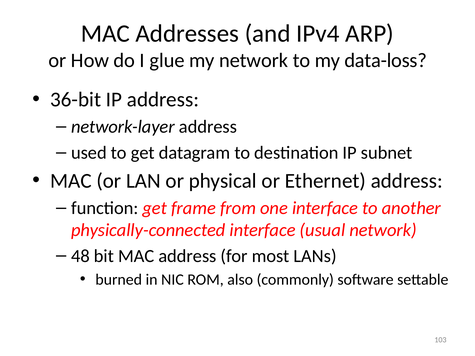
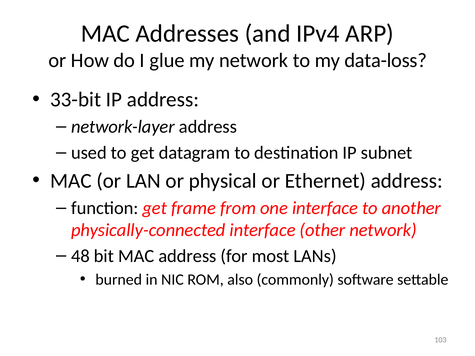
36-bit: 36-bit -> 33-bit
usual: usual -> other
